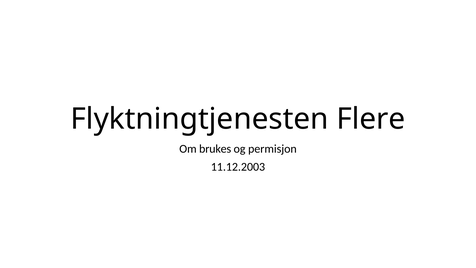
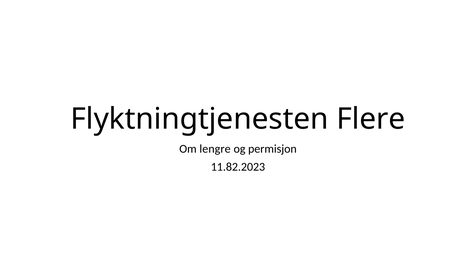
brukes: brukes -> lengre
11.12.2003: 11.12.2003 -> 11.82.2023
